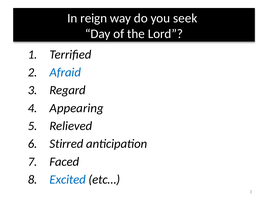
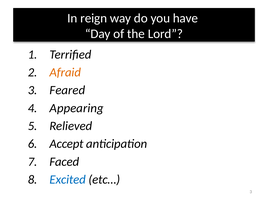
seek: seek -> have
Afraid colour: blue -> orange
Regard: Regard -> Feared
Stirred: Stirred -> Accept
